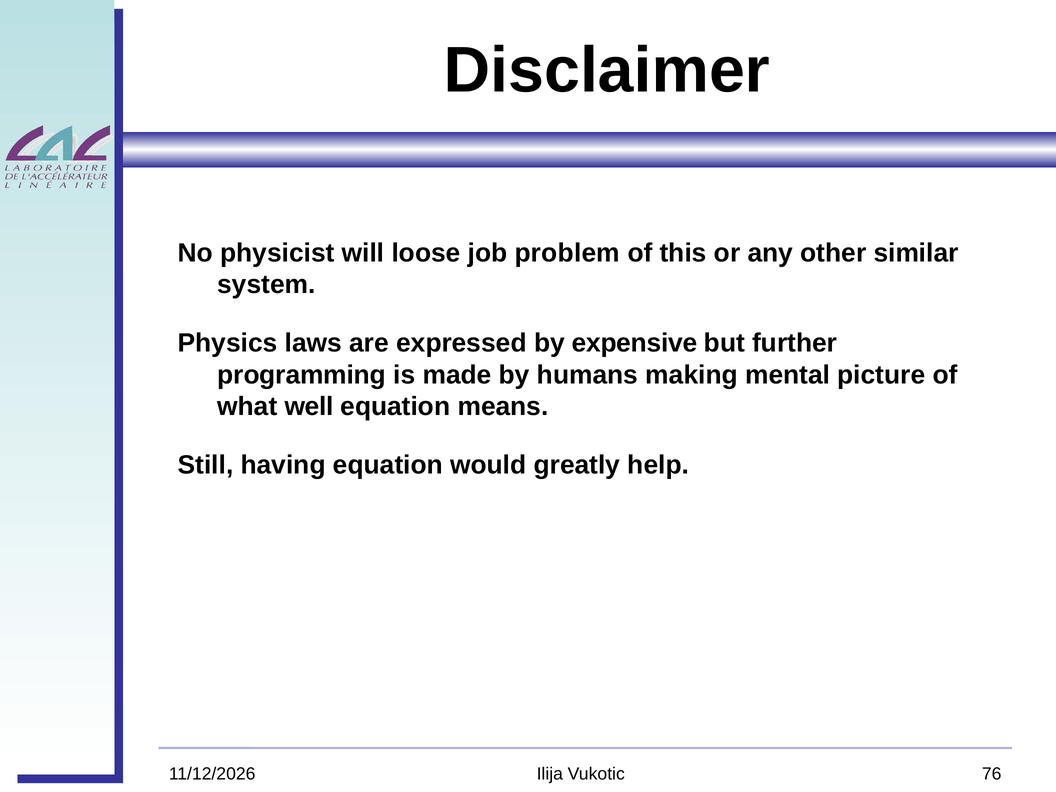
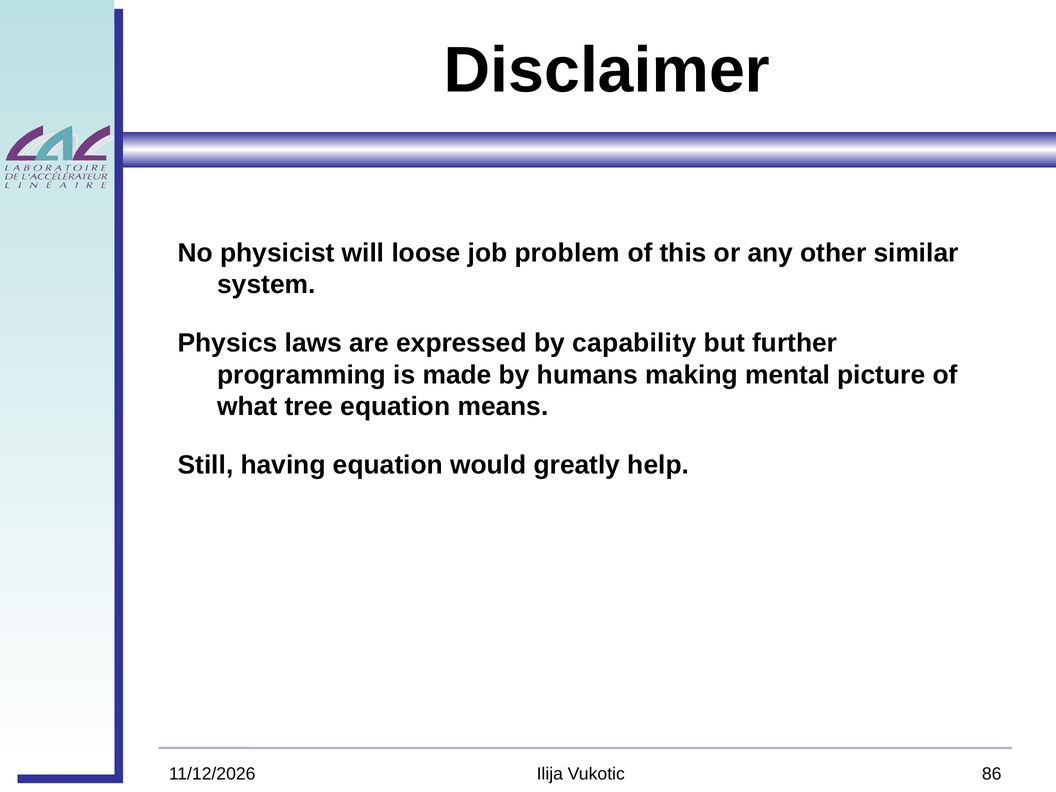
expensive: expensive -> capability
well: well -> tree
76: 76 -> 86
